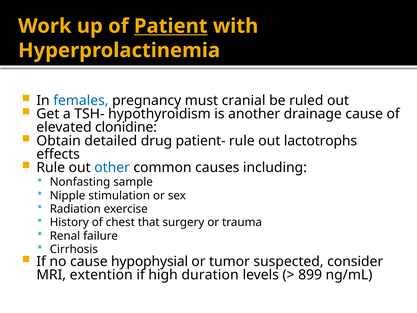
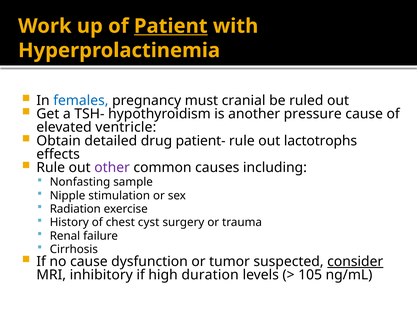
drainage: drainage -> pressure
clonidine: clonidine -> ventricle
other colour: blue -> purple
that: that -> cyst
hypophysial: hypophysial -> dysfunction
consider underline: none -> present
extention: extention -> inhibitory
899: 899 -> 105
